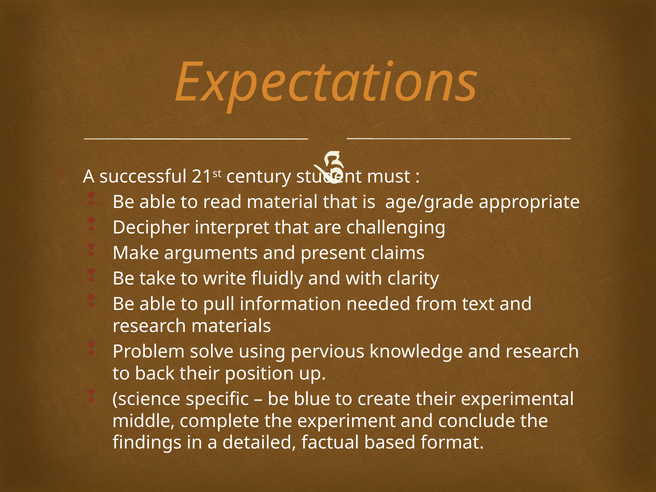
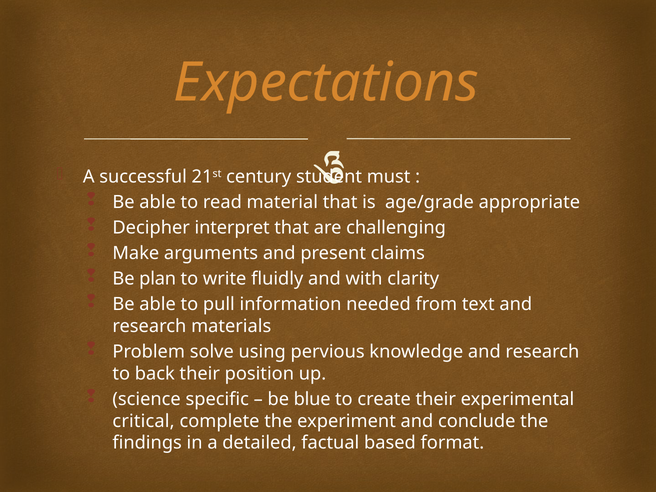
take: take -> plan
middle: middle -> critical
